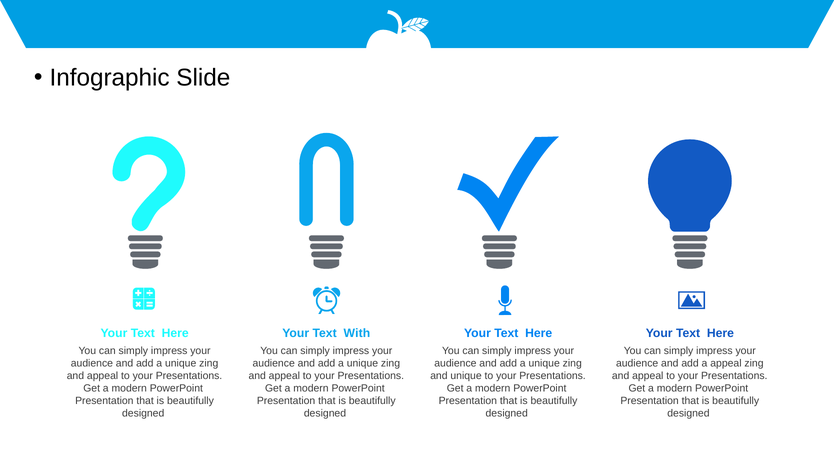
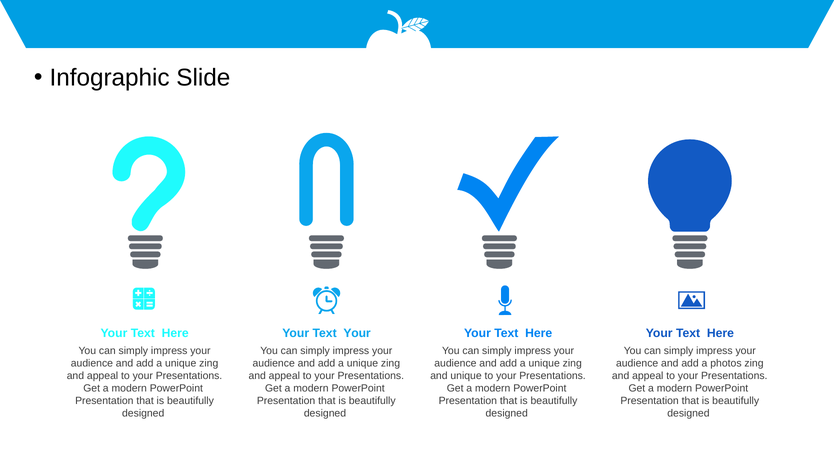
Text With: With -> Your
a appeal: appeal -> photos
